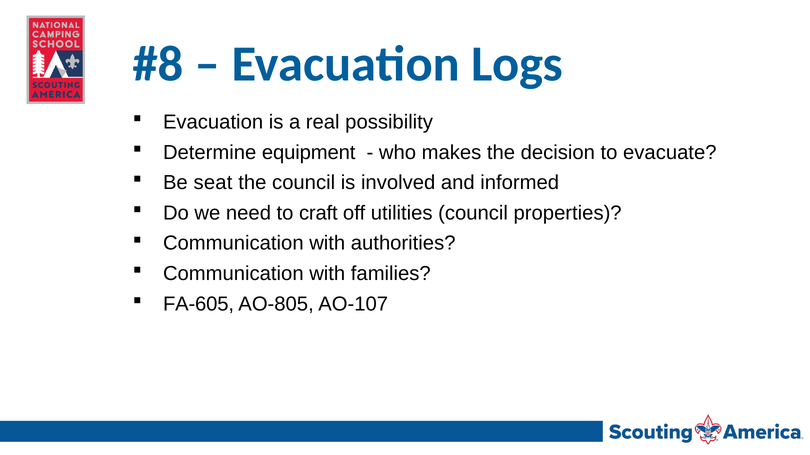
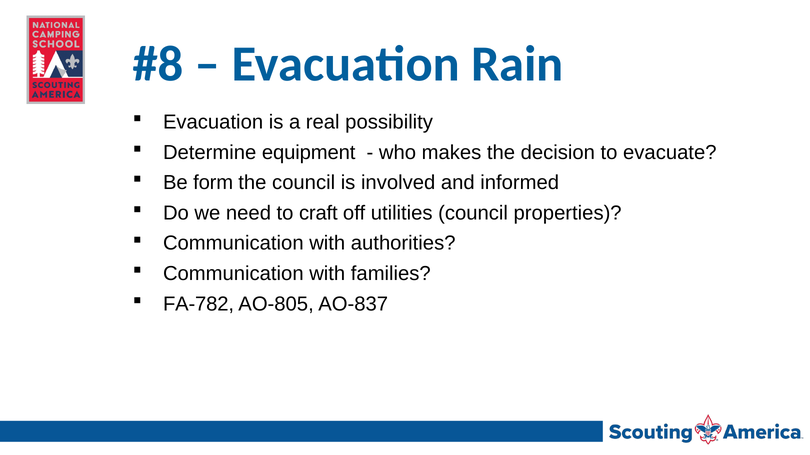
Logs: Logs -> Rain
seat: seat -> form
FA-605: FA-605 -> FA-782
AO-107: AO-107 -> AO-837
